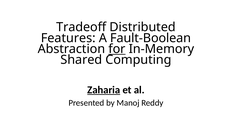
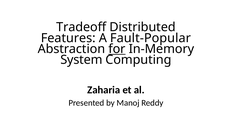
Fault-Boolean: Fault-Boolean -> Fault-Popular
Shared: Shared -> System
Zaharia underline: present -> none
